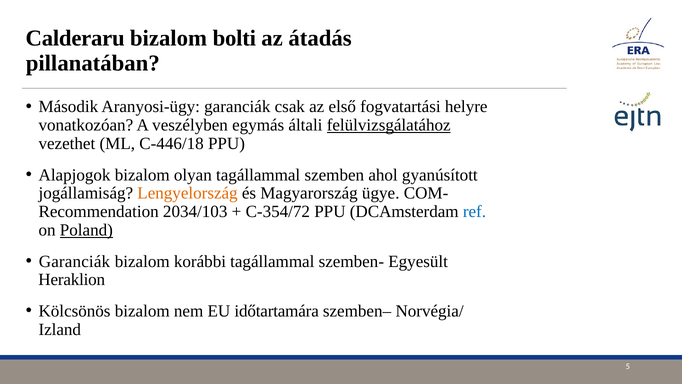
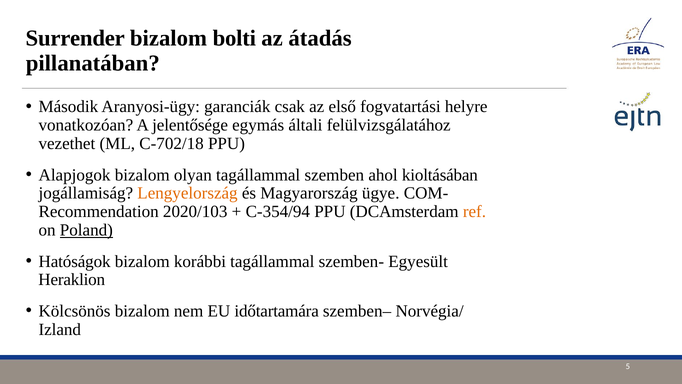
Calderaru: Calderaru -> Surrender
veszélyben: veszélyben -> jelentősége
felülvizsgálatához underline: present -> none
C‑446/18: C‑446/18 -> C‑702/18
gyanúsított: gyanúsított -> kioltásában
2034/103: 2034/103 -> 2020/103
C-354/72: C-354/72 -> C-354/94
ref colour: blue -> orange
Garanciák at (74, 261): Garanciák -> Hatóságok
